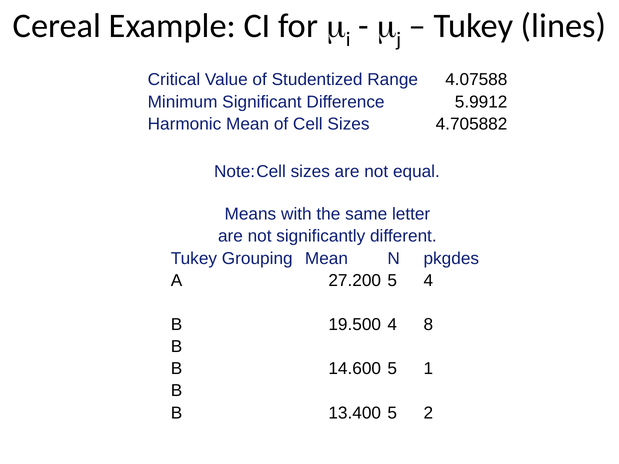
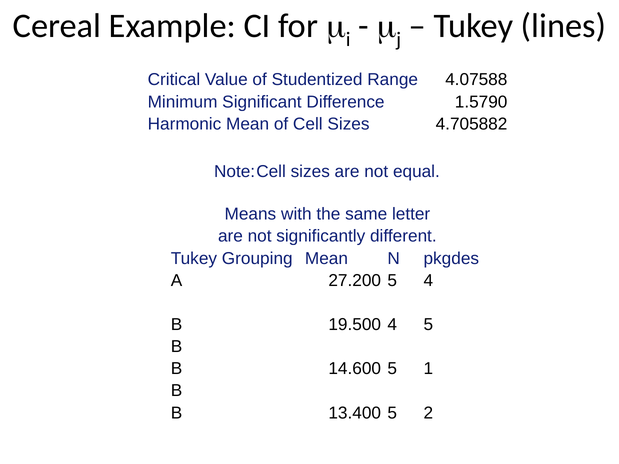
5.9912: 5.9912 -> 1.5790
4 8: 8 -> 5
